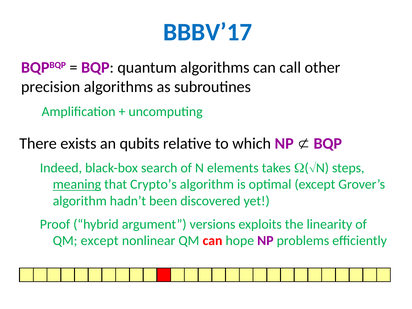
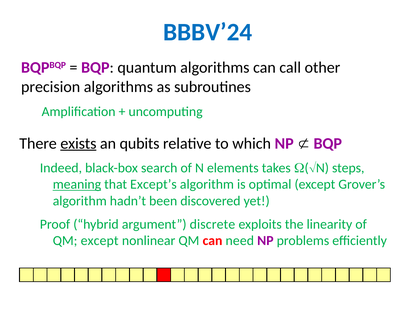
BBBV’17: BBBV’17 -> BBBV’24
exists underline: none -> present
Crypto’s: Crypto’s -> Except’s
versions: versions -> discrete
hope: hope -> need
